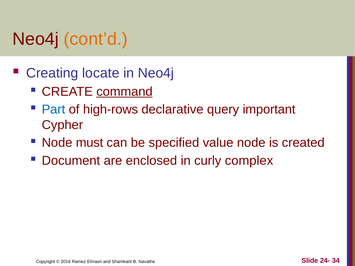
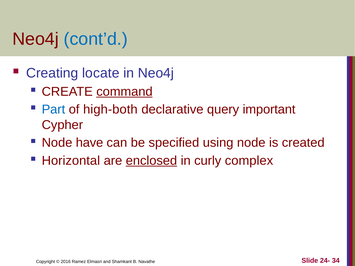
cont’d colour: orange -> blue
high-rows: high-rows -> high-both
must: must -> have
value: value -> using
Document: Document -> Horizontal
enclosed underline: none -> present
